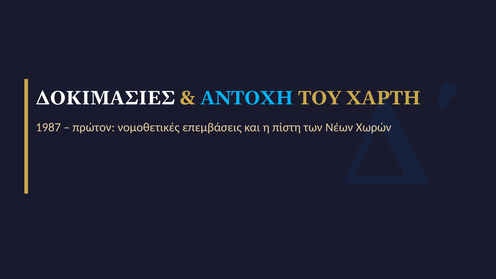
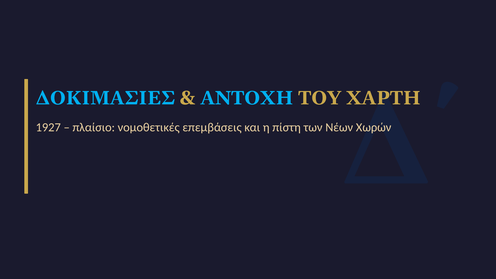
ΔΟΚΙΜΑΣΙΕΣ colour: white -> light blue
1987: 1987 -> 1927
πρώτον: πρώτον -> πλαίσιο
